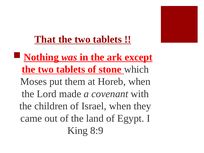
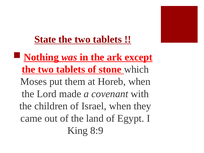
That: That -> State
